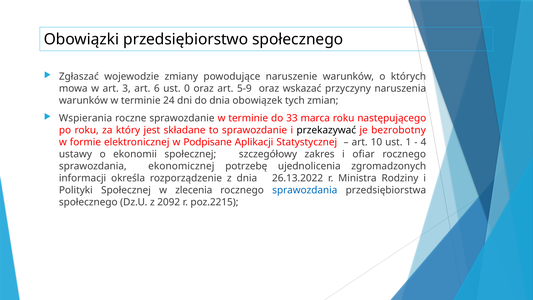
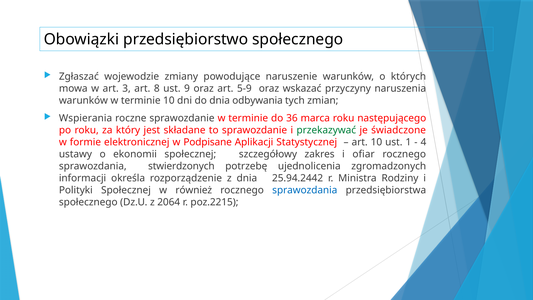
6: 6 -> 8
0: 0 -> 9
terminie 24: 24 -> 10
obowiązek: obowiązek -> odbywania
33: 33 -> 36
przekazywać colour: black -> green
bezrobotny: bezrobotny -> świadczone
ekonomicznej: ekonomicznej -> stwierdzonych
26.13.2022: 26.13.2022 -> 25.94.2442
zlecenia: zlecenia -> również
2092: 2092 -> 2064
